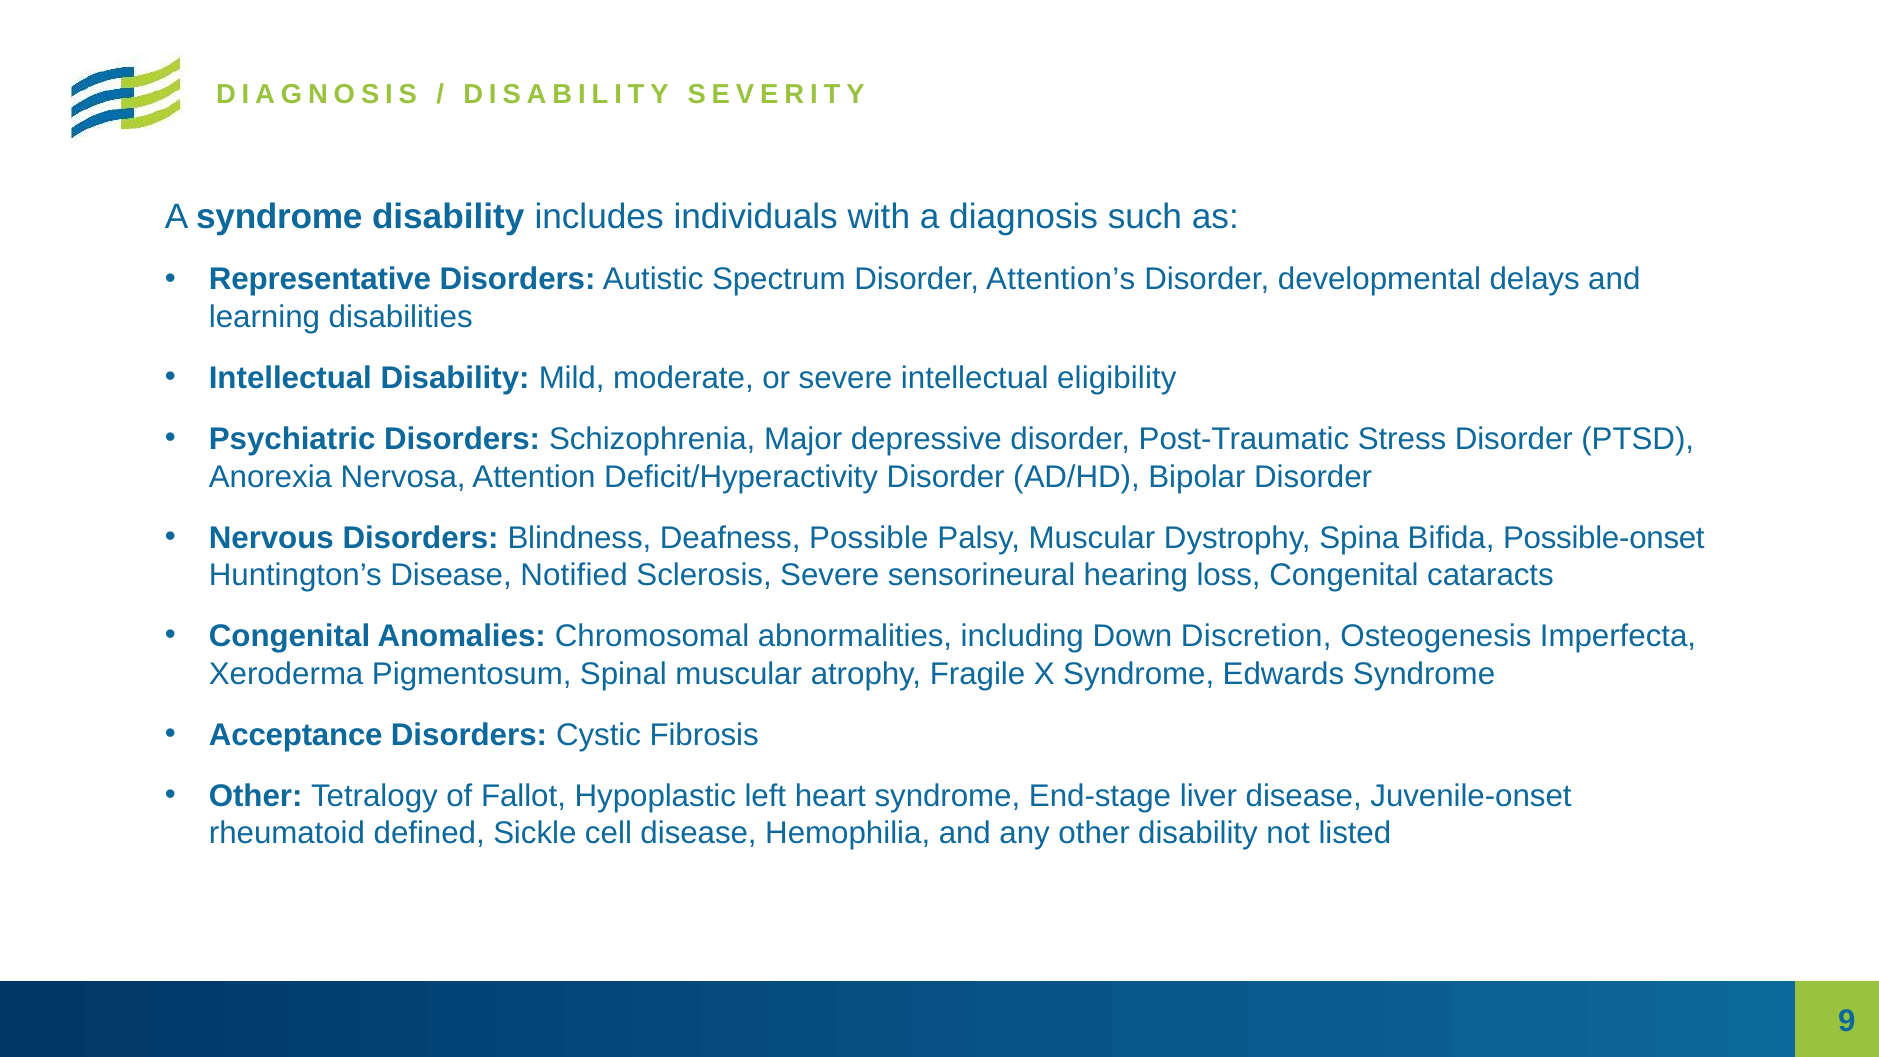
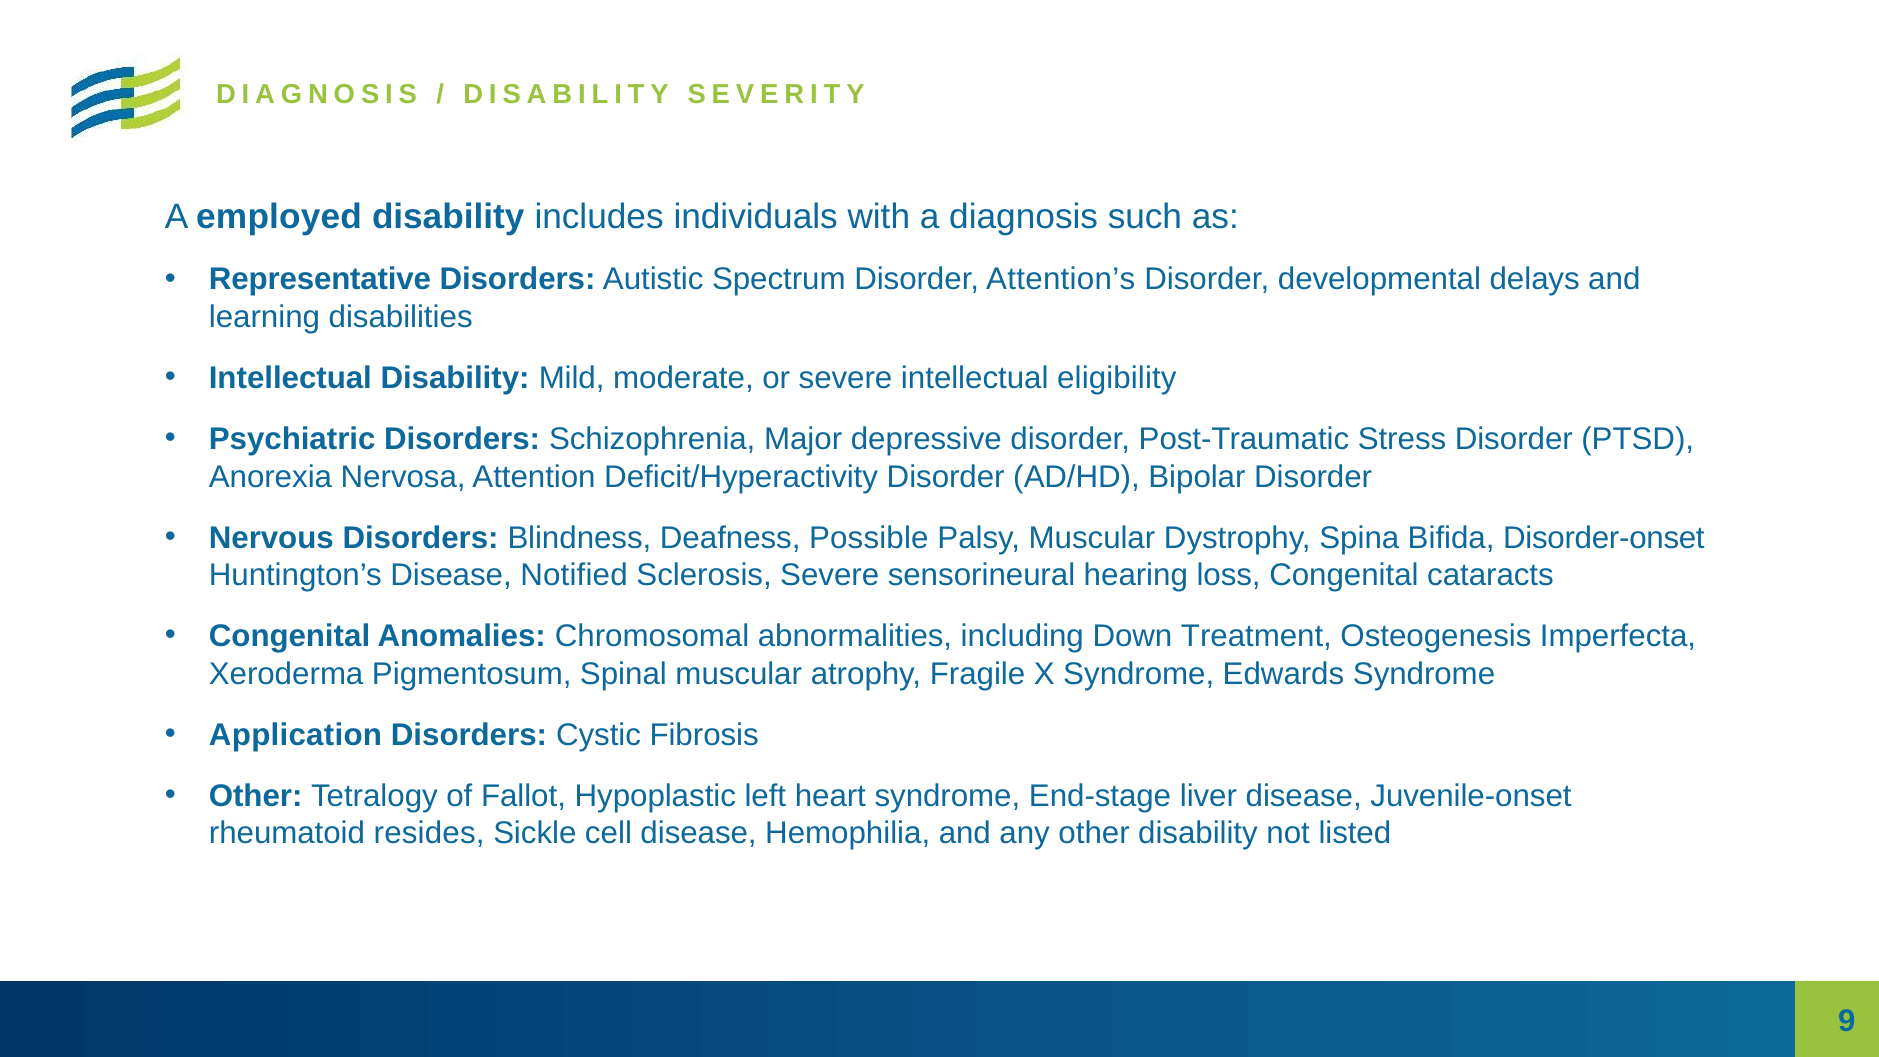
A syndrome: syndrome -> employed
Possible-onset: Possible-onset -> Disorder-onset
Discretion: Discretion -> Treatment
Acceptance: Acceptance -> Application
defined: defined -> resides
